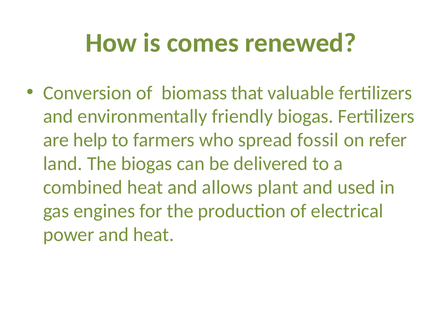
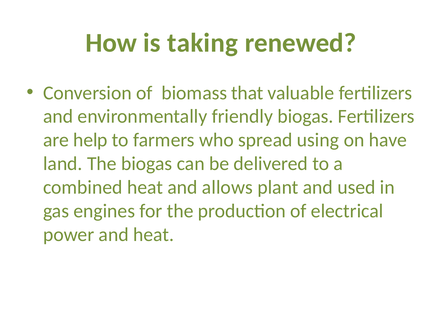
comes: comes -> taking
fossil: fossil -> using
refer: refer -> have
